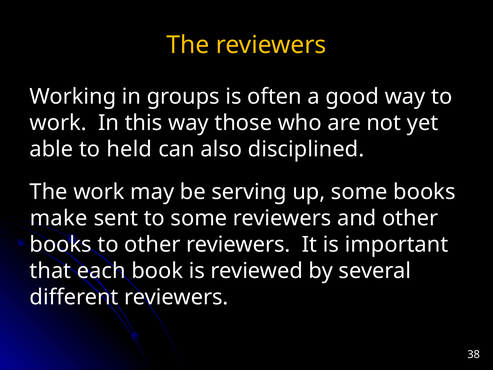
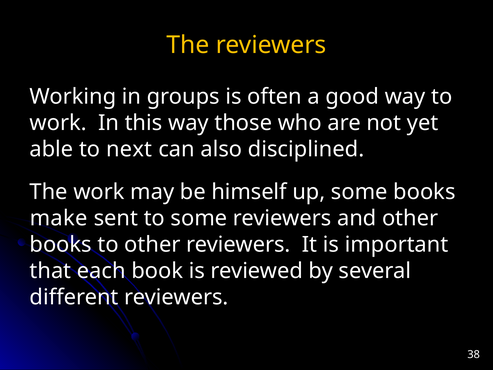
held: held -> next
serving: serving -> himself
